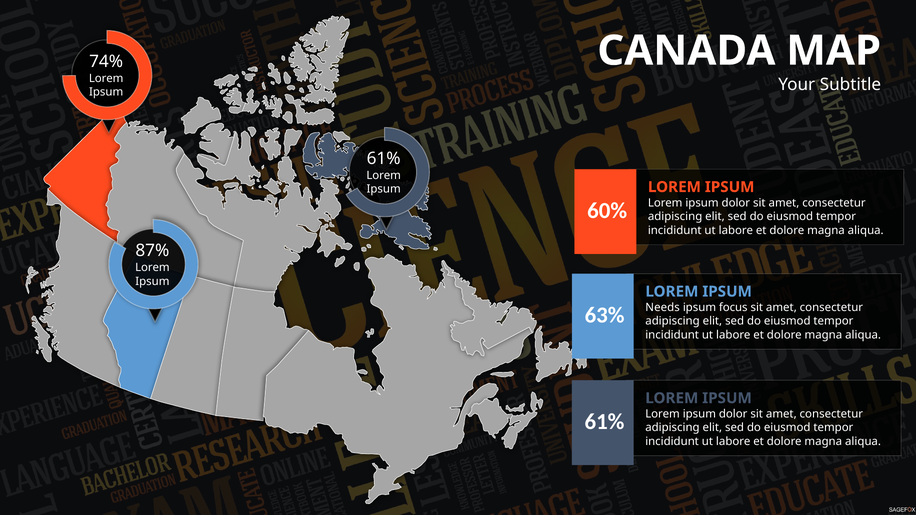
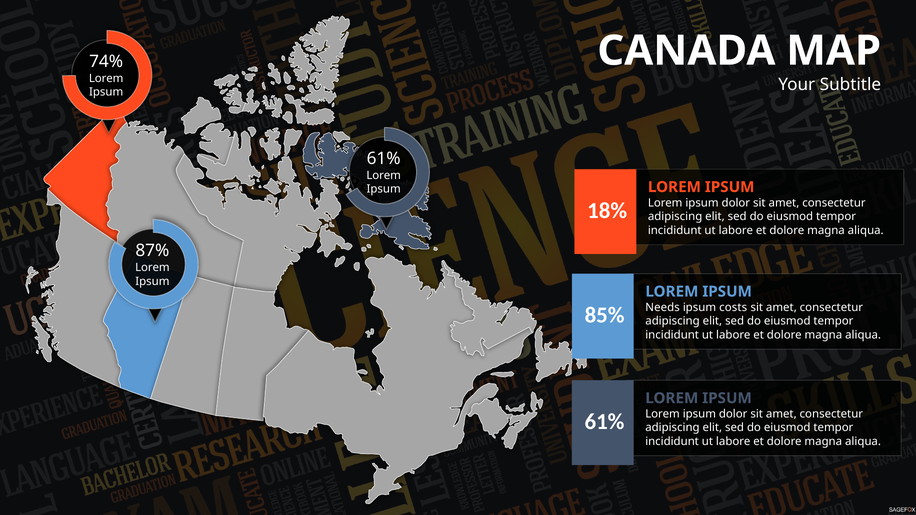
60%: 60% -> 18%
focus: focus -> costs
63%: 63% -> 85%
